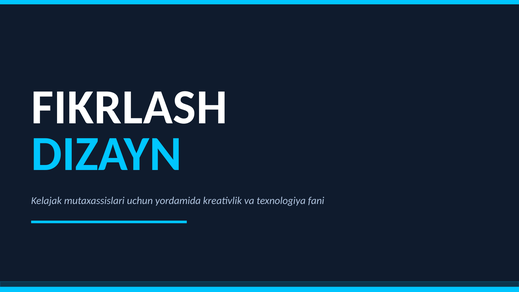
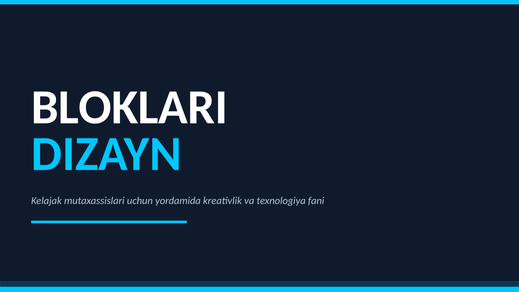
FIKRLASH: FIKRLASH -> BLOKLARI
